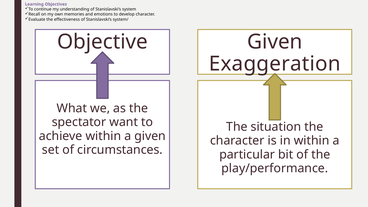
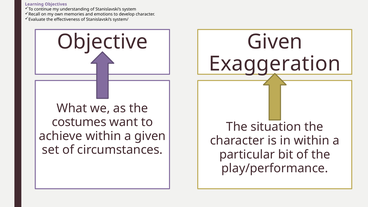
spectator: spectator -> costumes
